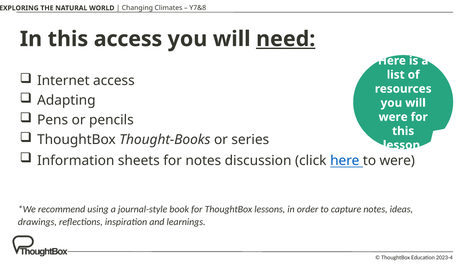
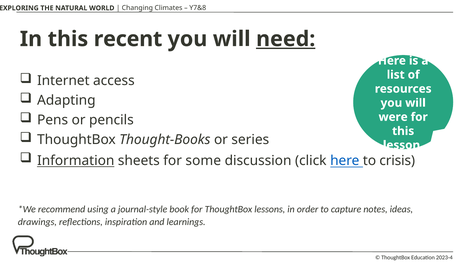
this access: access -> recent
Information underline: none -> present
for notes: notes -> some
to were: were -> crisis
